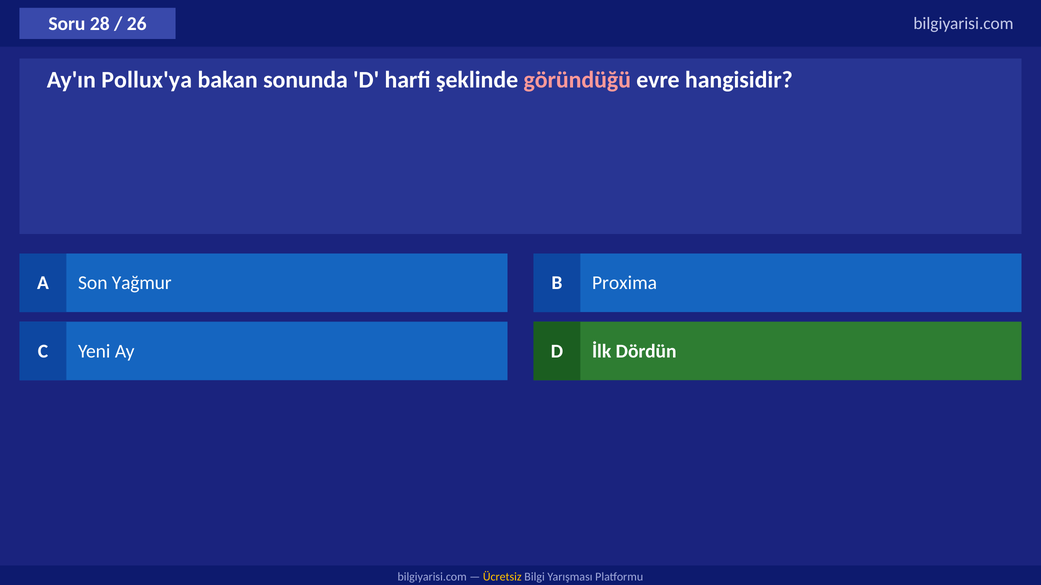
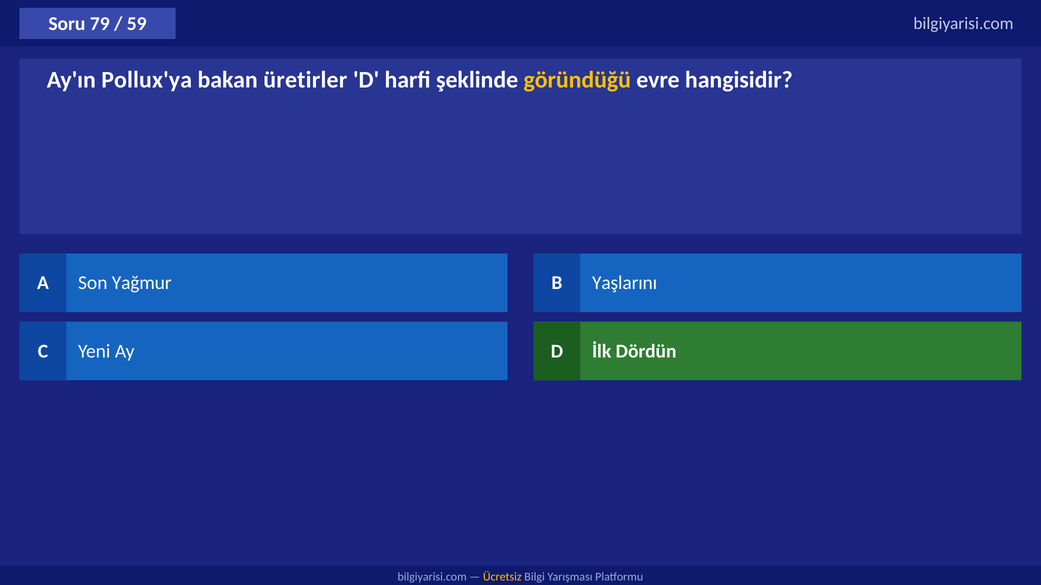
28: 28 -> 79
26: 26 -> 59
sonunda: sonunda -> üretirler
göründüğü colour: pink -> yellow
Proxima: Proxima -> Yaşlarını
